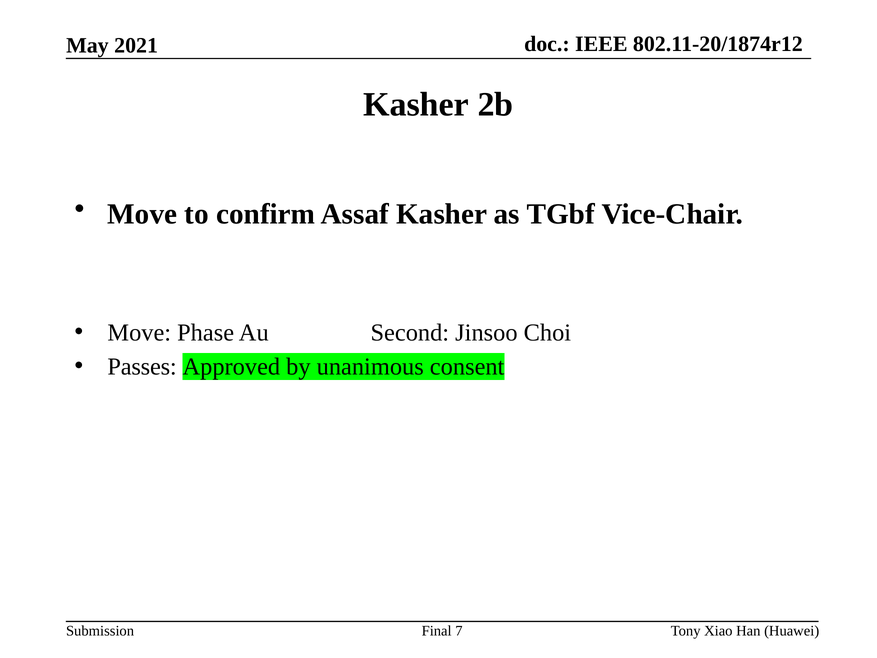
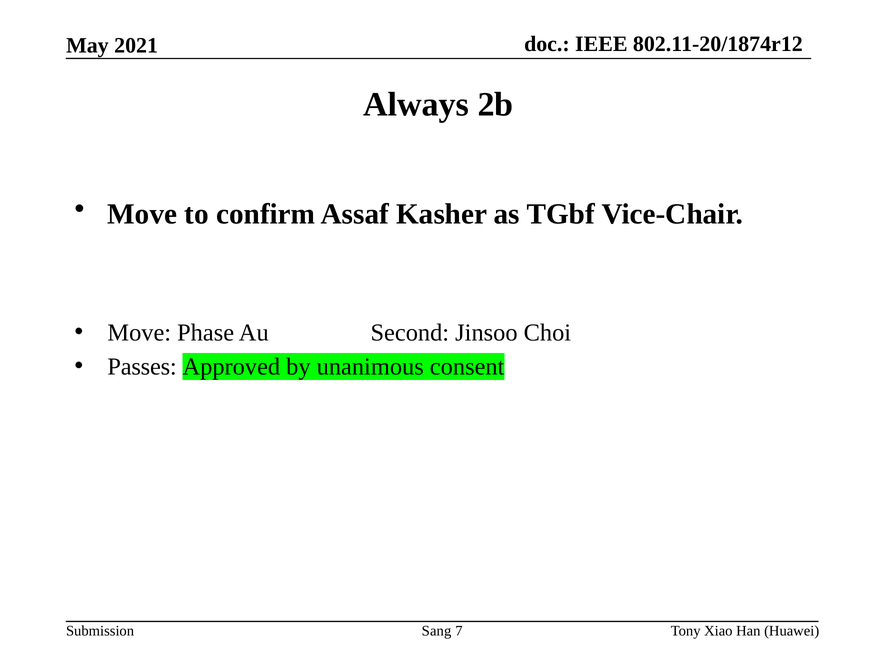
Kasher at (416, 105): Kasher -> Always
Final: Final -> Sang
